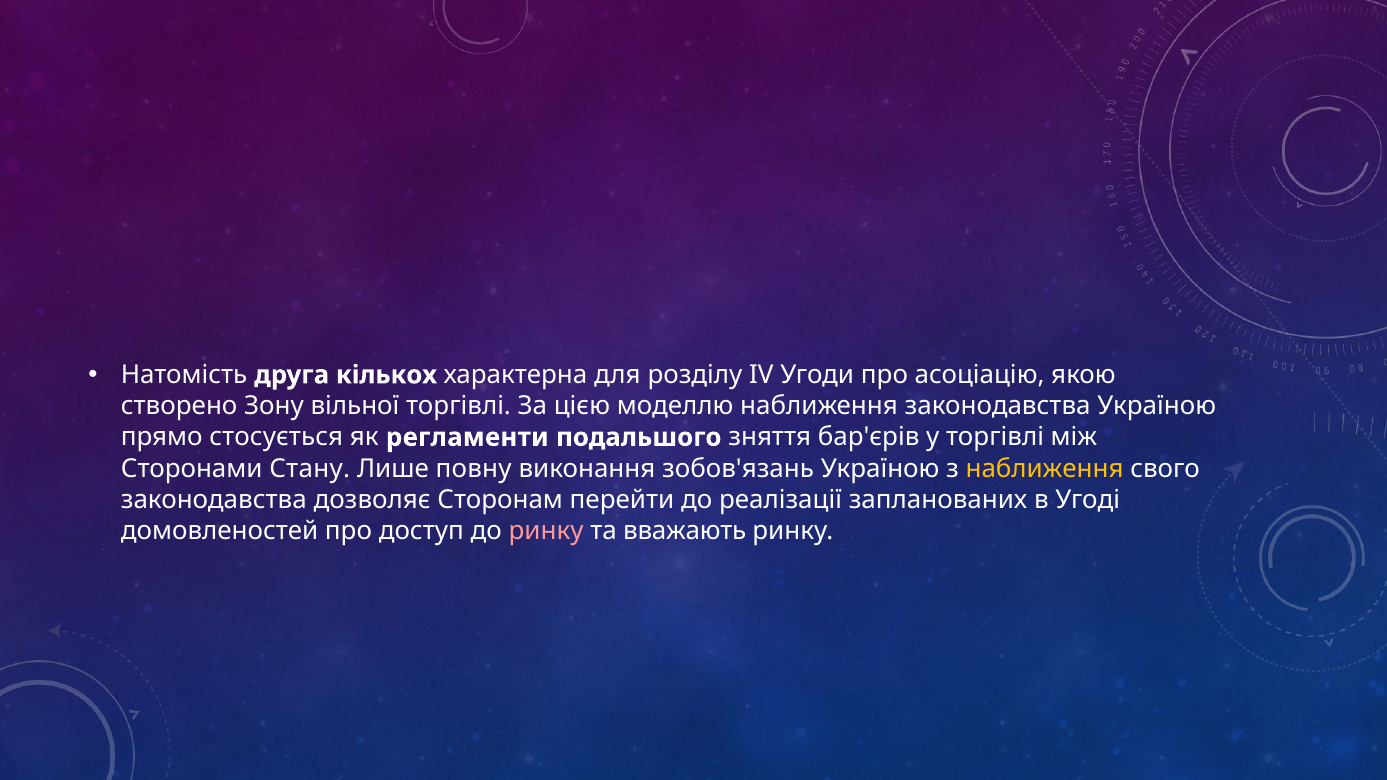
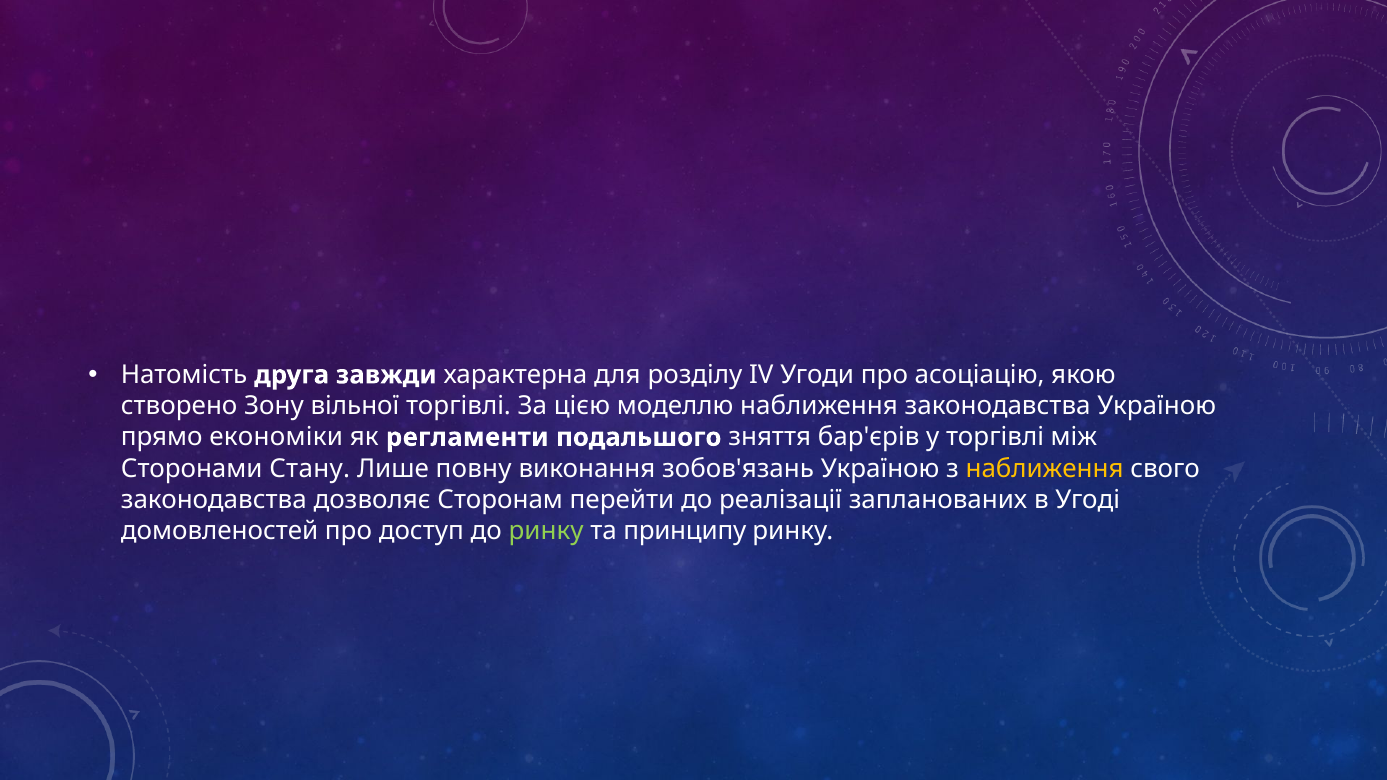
кількох: кількох -> завжди
стосується: стосується -> економіки
ринку at (546, 531) colour: pink -> light green
вважають: вважають -> принципу
